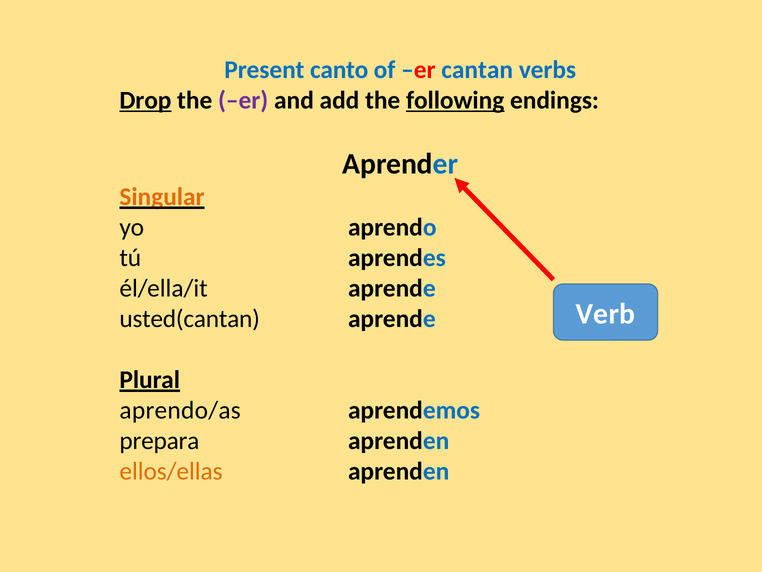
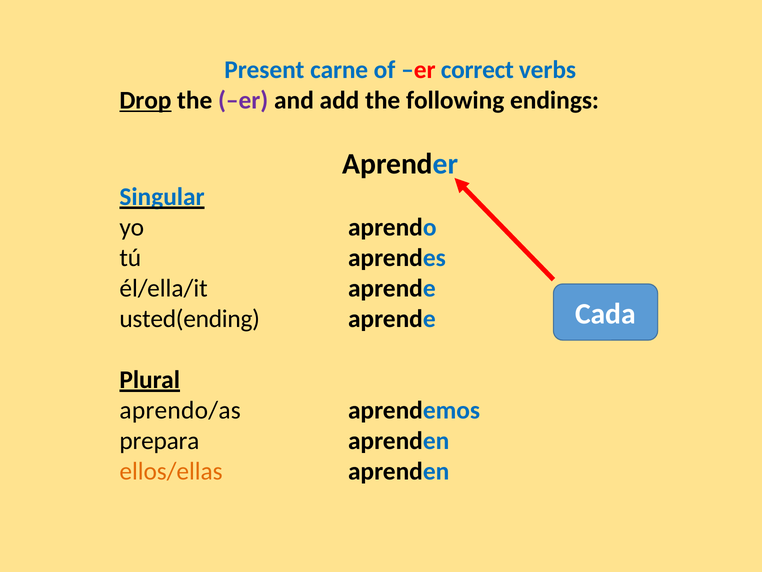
canto: canto -> carne
cantan: cantan -> correct
following underline: present -> none
Singular colour: orange -> blue
Verb: Verb -> Cada
usted(cantan: usted(cantan -> usted(ending
